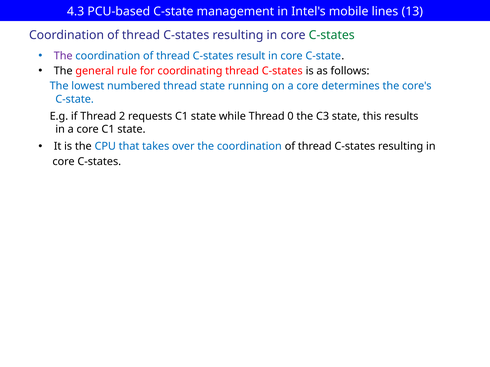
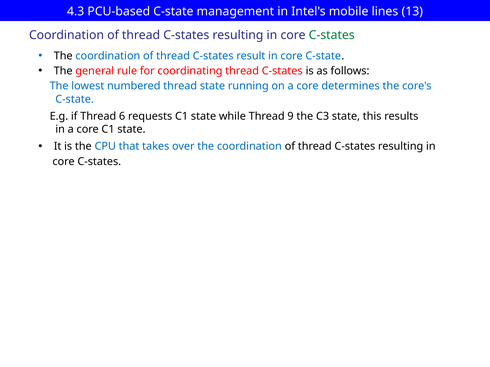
The at (63, 56) colour: purple -> black
2: 2 -> 6
0: 0 -> 9
